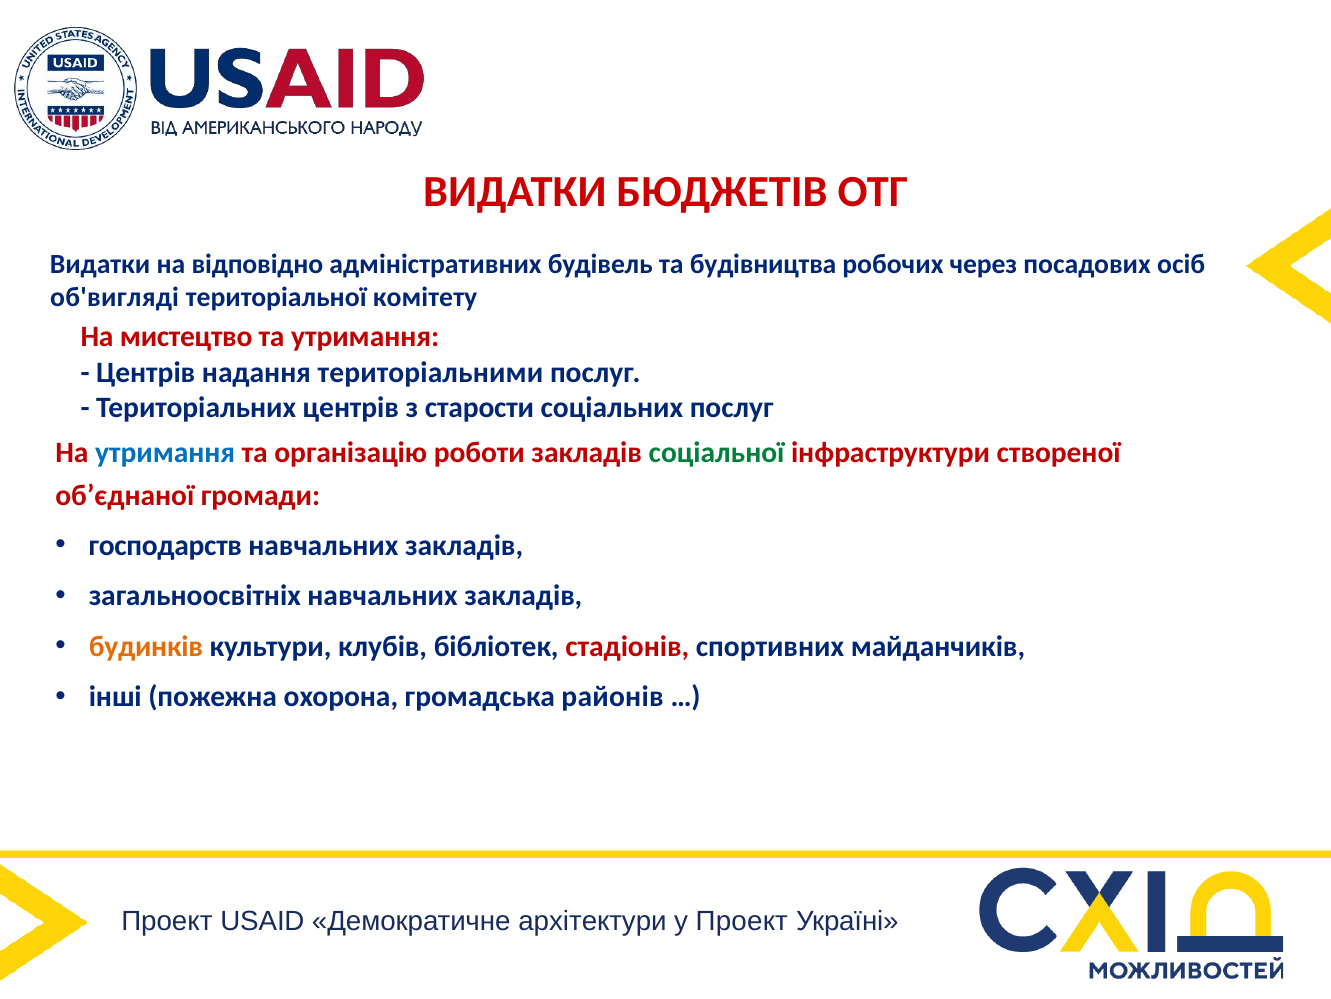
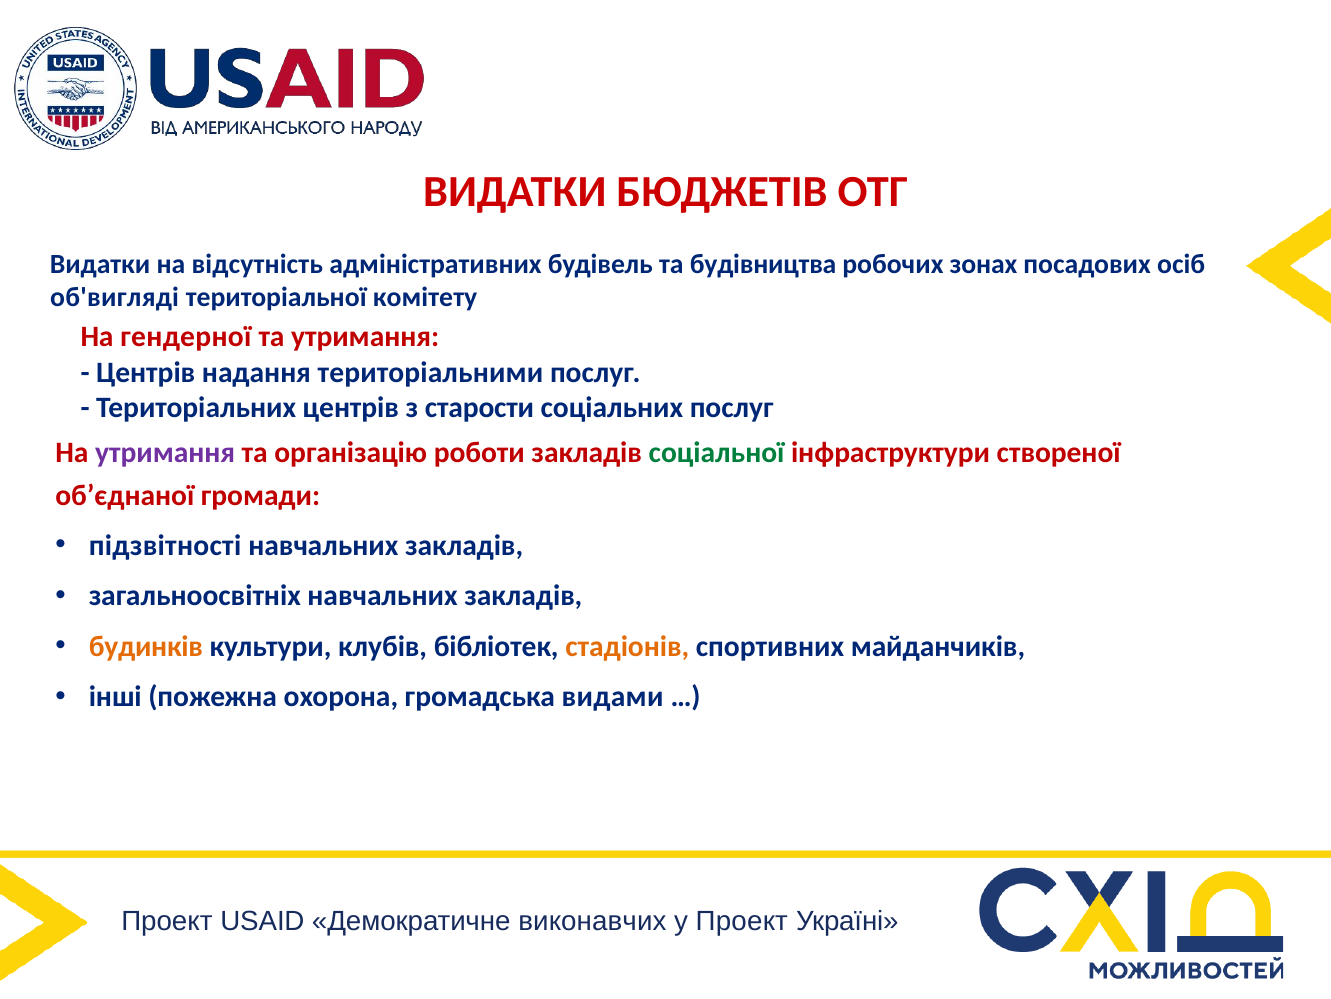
відповідно: відповідно -> відсутність
через: через -> зонах
мистецтво: мистецтво -> гендерної
утримання at (165, 452) colour: blue -> purple
господарств: господарств -> підзвітності
стадіонів colour: red -> orange
районів: районів -> видами
архітектури: архітектури -> виконавчих
